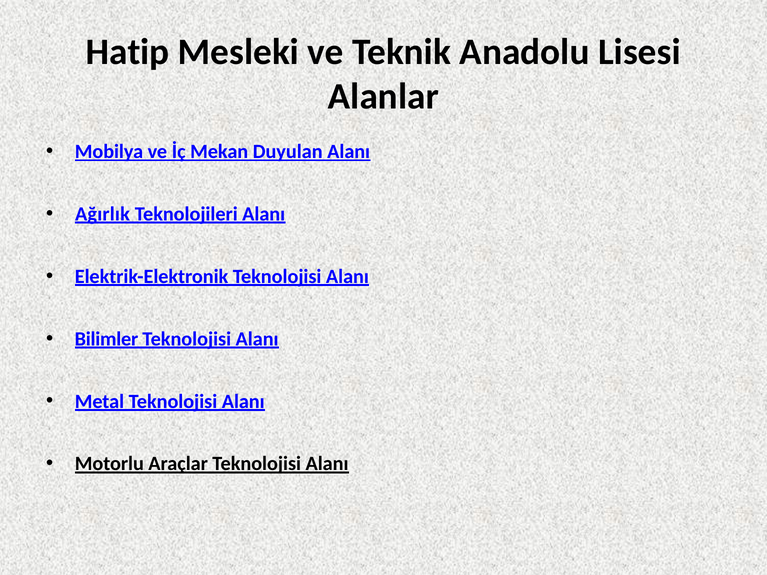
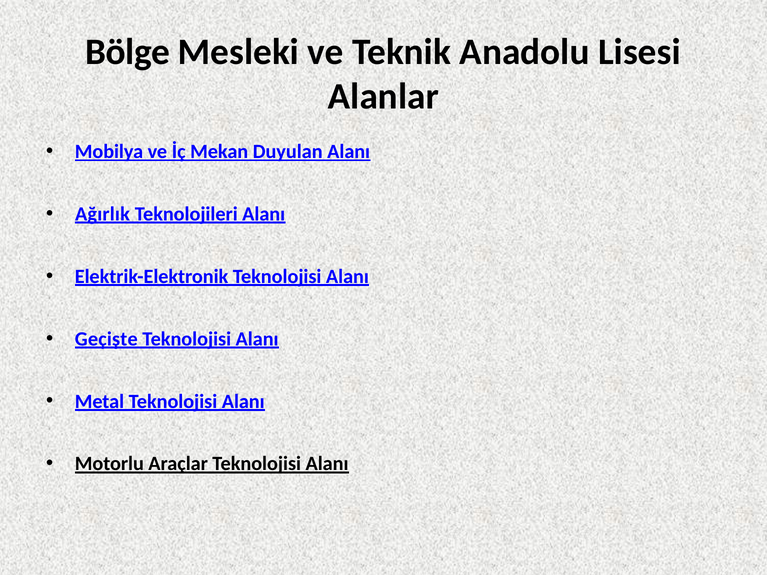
Hatip: Hatip -> Bölge
Bilimler: Bilimler -> Geçişte
